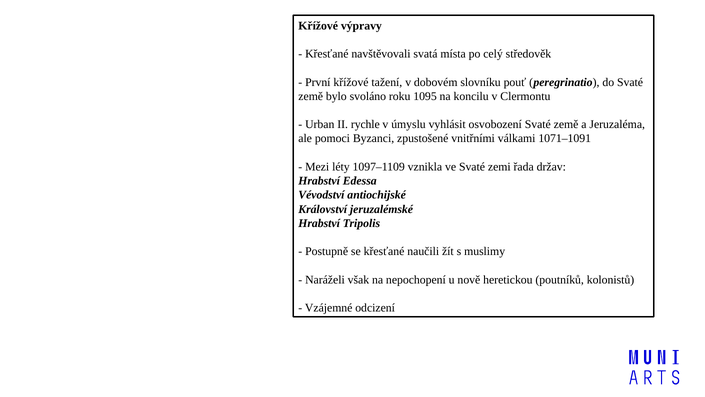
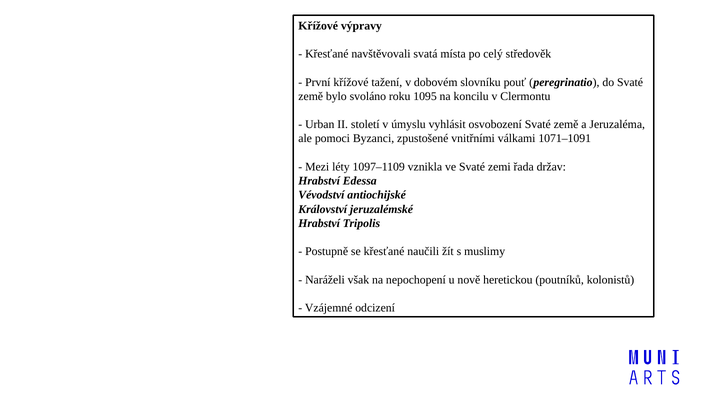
rychle: rychle -> století
